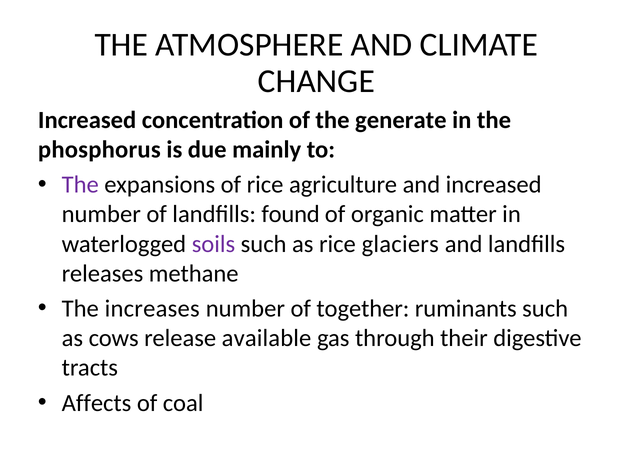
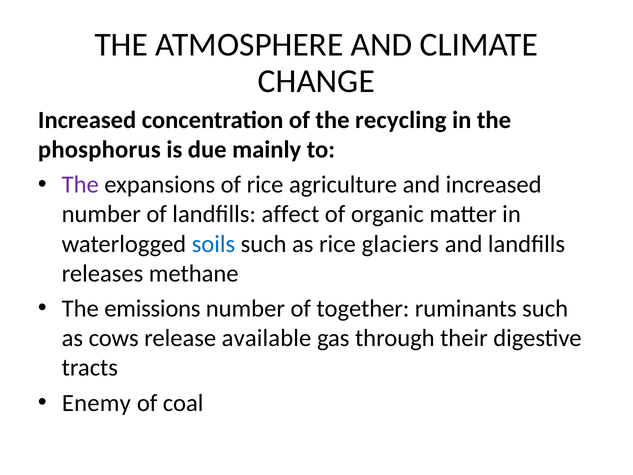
generate: generate -> recycling
found: found -> affect
soils colour: purple -> blue
increases: increases -> emissions
Affects: Affects -> Enemy
